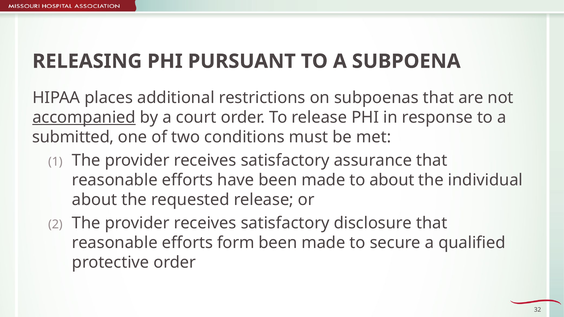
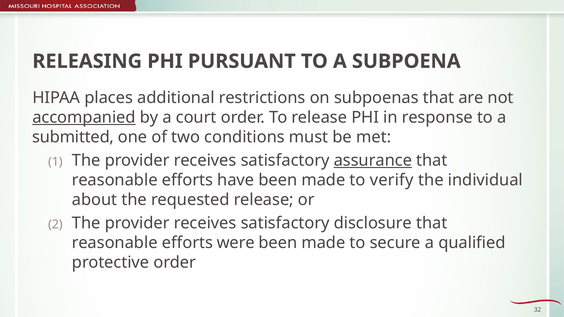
assurance underline: none -> present
to about: about -> verify
form: form -> were
